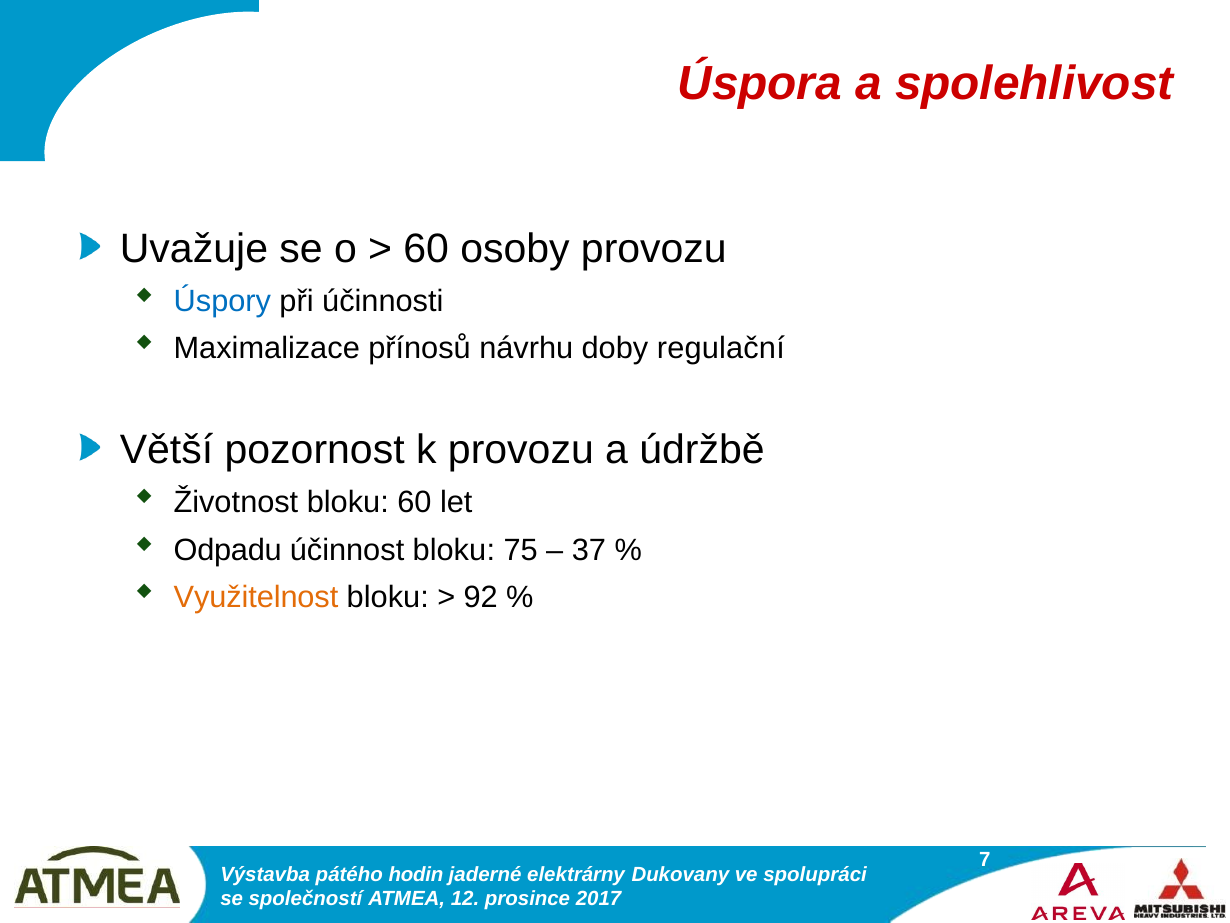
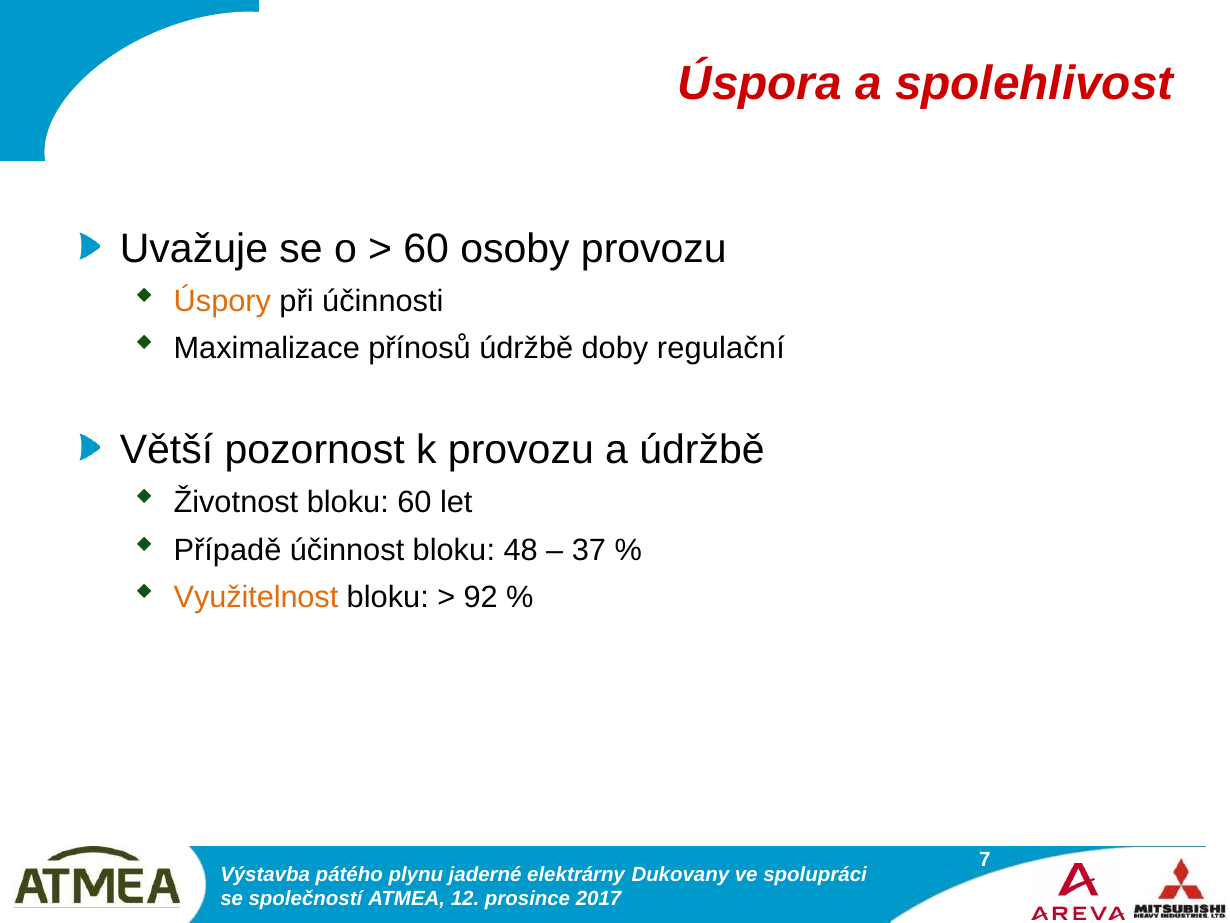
Úspory colour: blue -> orange
přínosů návrhu: návrhu -> údržbě
Odpadu: Odpadu -> Případě
75: 75 -> 48
hodin: hodin -> plynu
